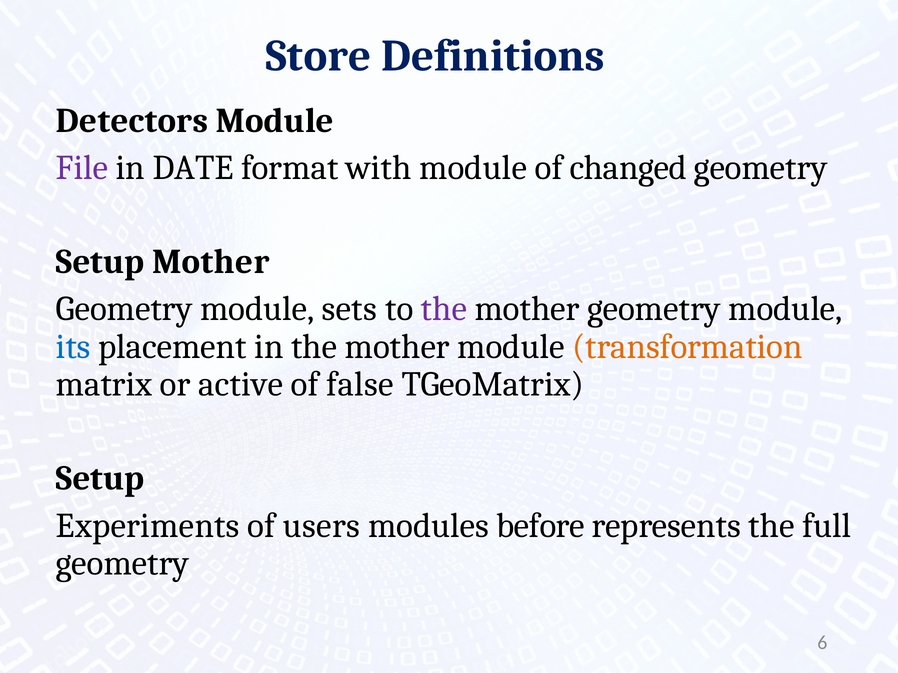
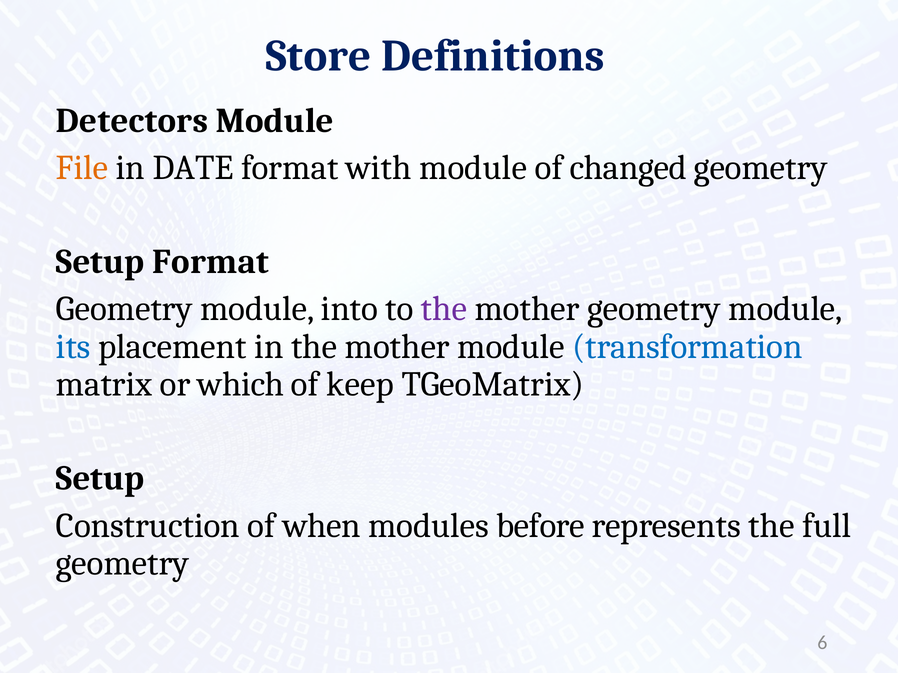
File colour: purple -> orange
Setup Mother: Mother -> Format
sets: sets -> into
transformation colour: orange -> blue
active: active -> which
false: false -> keep
Experiments: Experiments -> Construction
users: users -> when
